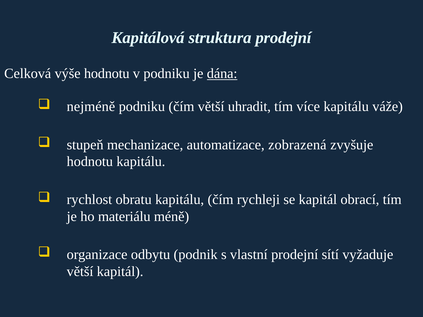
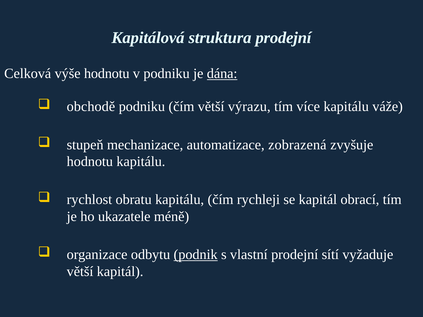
nejméně: nejméně -> obchodě
uhradit: uhradit -> výrazu
materiálu: materiálu -> ukazatele
podnik underline: none -> present
